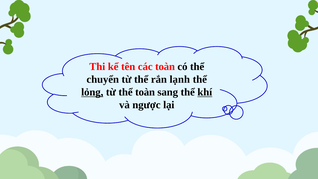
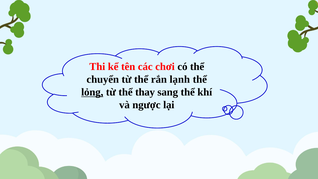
các toàn: toàn -> chơi
thể toàn: toàn -> thay
khí underline: present -> none
